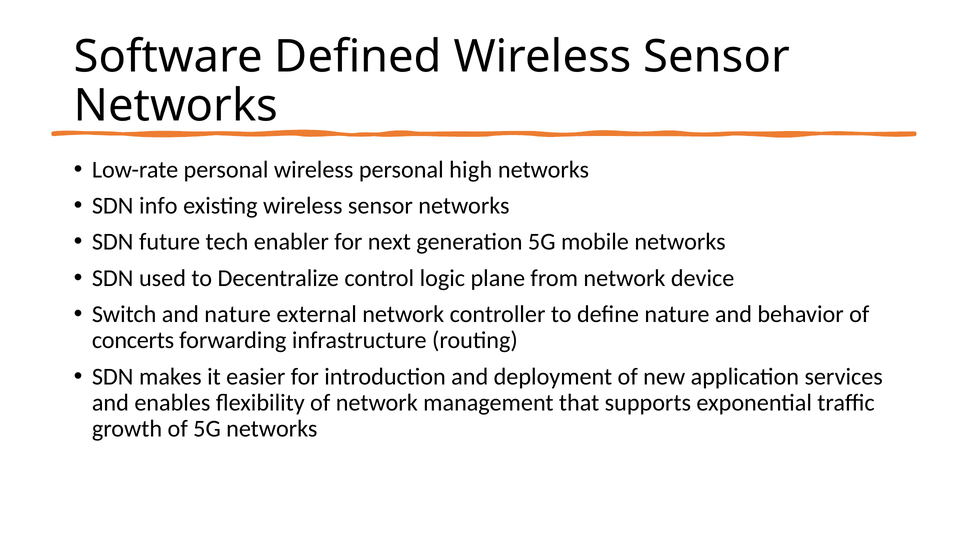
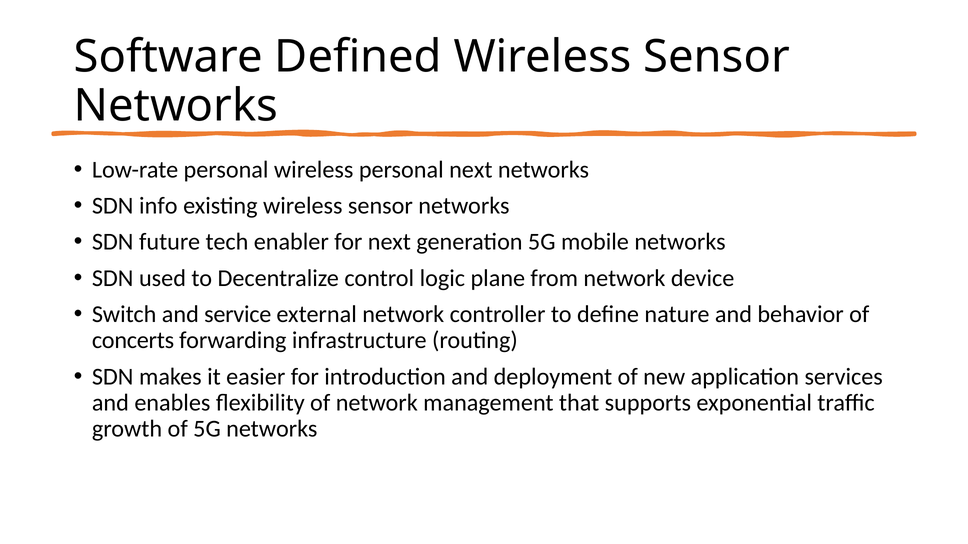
personal high: high -> next
and nature: nature -> service
